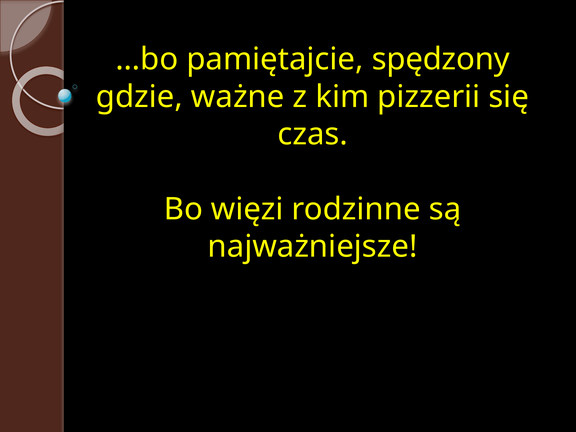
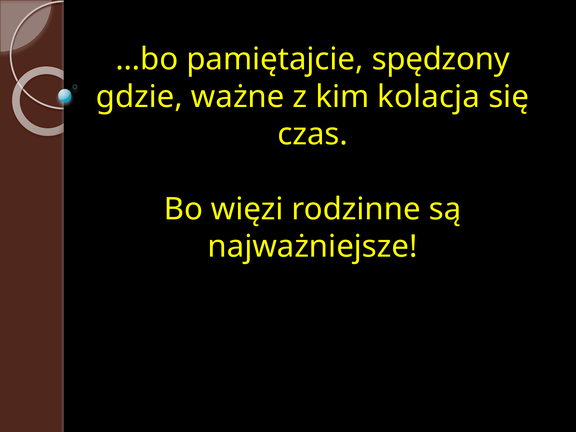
pizzerii: pizzerii -> kolacja
